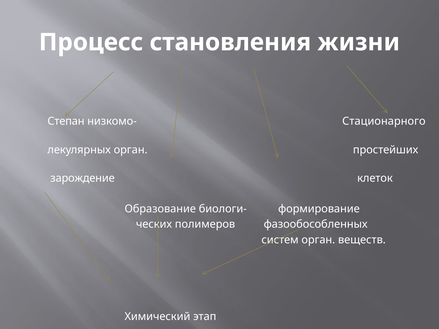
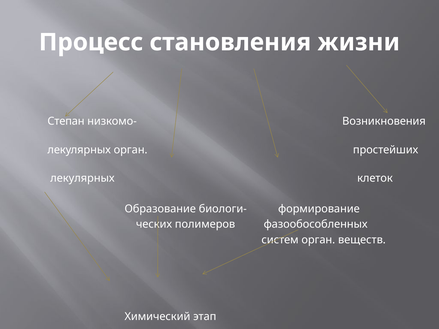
Стационарного: Стационарного -> Возникновения
зарождение at (83, 178): зарождение -> лекулярных
